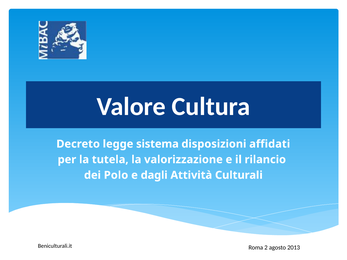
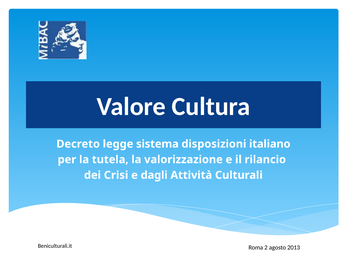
affidati: affidati -> italiano
Polo: Polo -> Crisi
